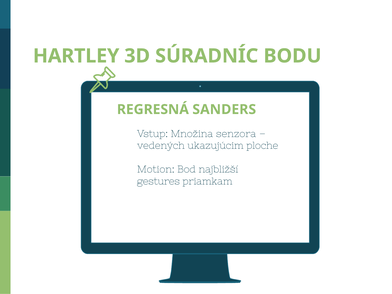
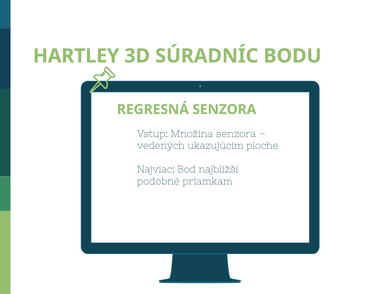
REGRESNÁ SANDERS: SANDERS -> SENZORA
Motion: Motion -> Najviac
gestures: gestures -> podobné
